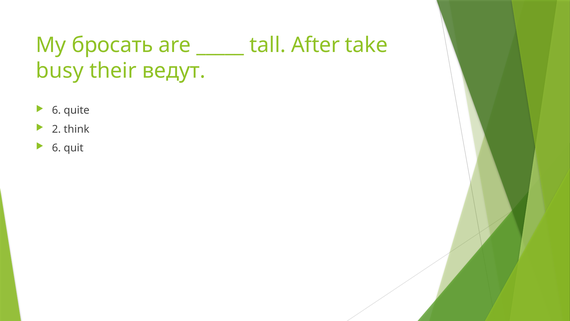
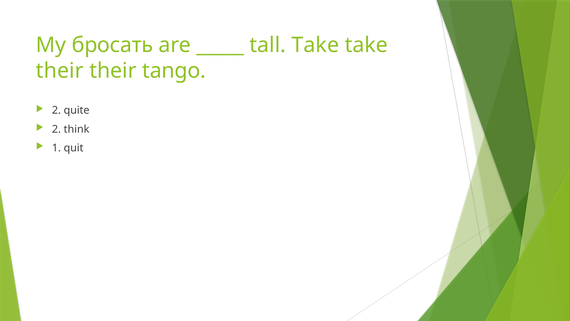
tall After: After -> Take
busy at (60, 71): busy -> their
ведут: ведут -> tango
6 at (56, 110): 6 -> 2
6 at (56, 148): 6 -> 1
